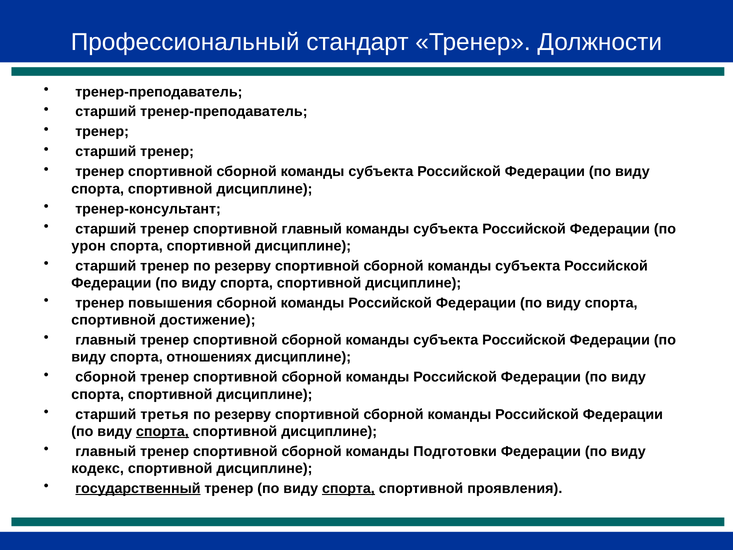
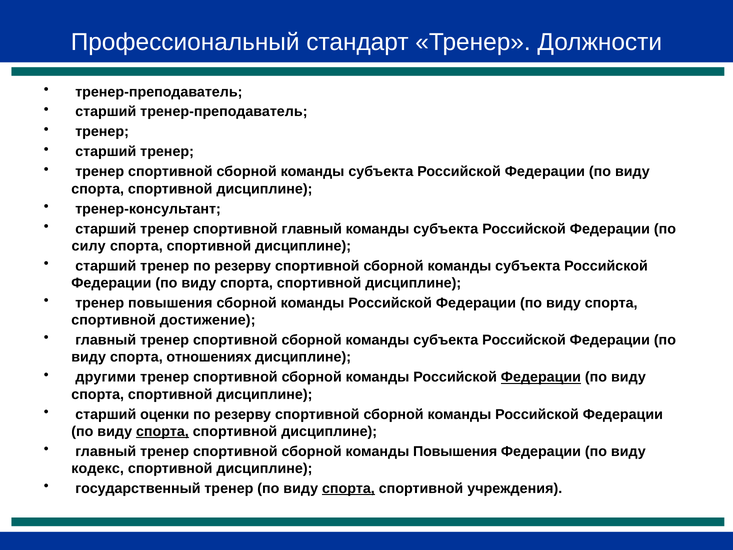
урон: урон -> силу
сборной at (106, 377): сборной -> другими
Федерации at (541, 377) underline: none -> present
третья: третья -> оценки
команды Подготовки: Подготовки -> Повышения
государственный underline: present -> none
проявления: проявления -> учреждения
